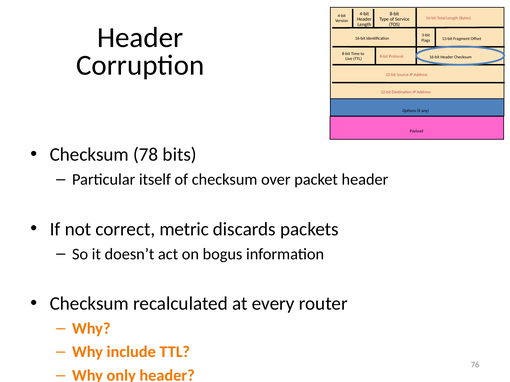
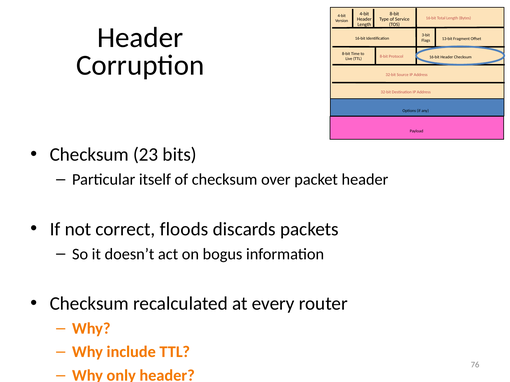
78: 78 -> 23
metric: metric -> floods
